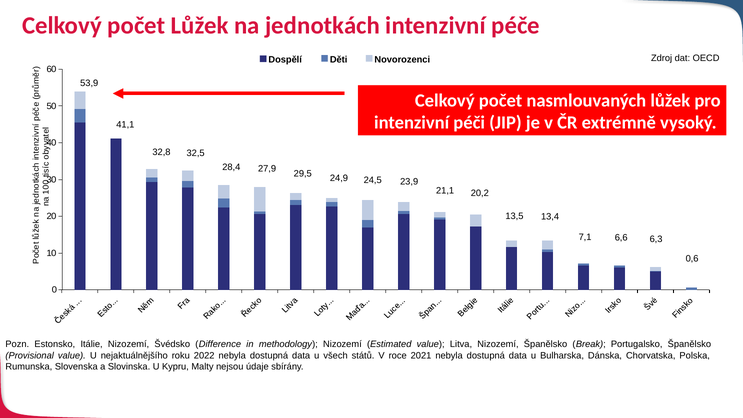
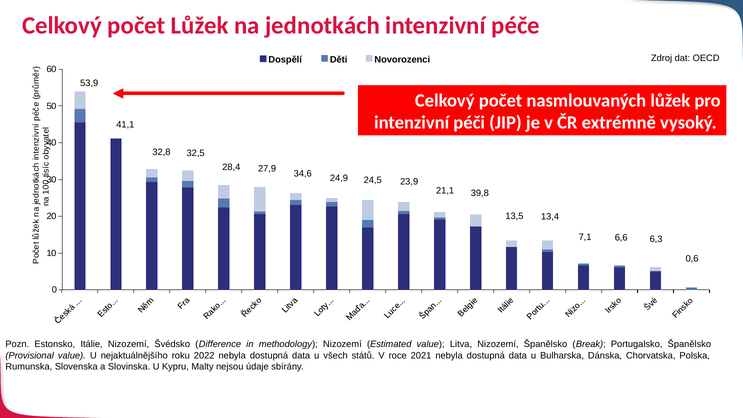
29,5: 29,5 -> 34,6
20,2: 20,2 -> 39,8
